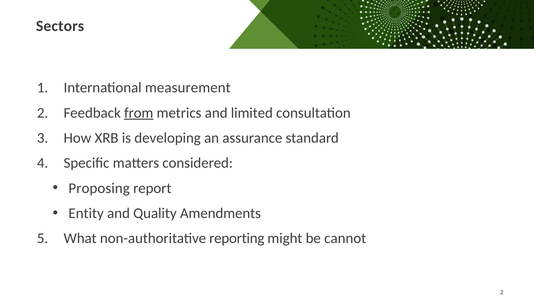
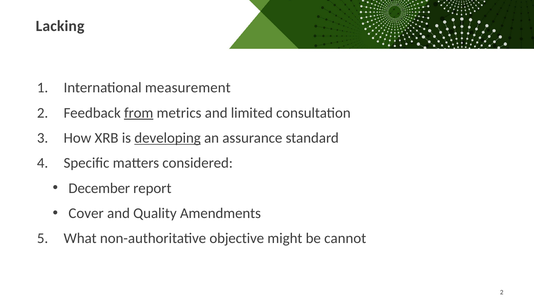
Sectors: Sectors -> Lacking
developing underline: none -> present
Proposing: Proposing -> December
Entity: Entity -> Cover
reporting: reporting -> objective
